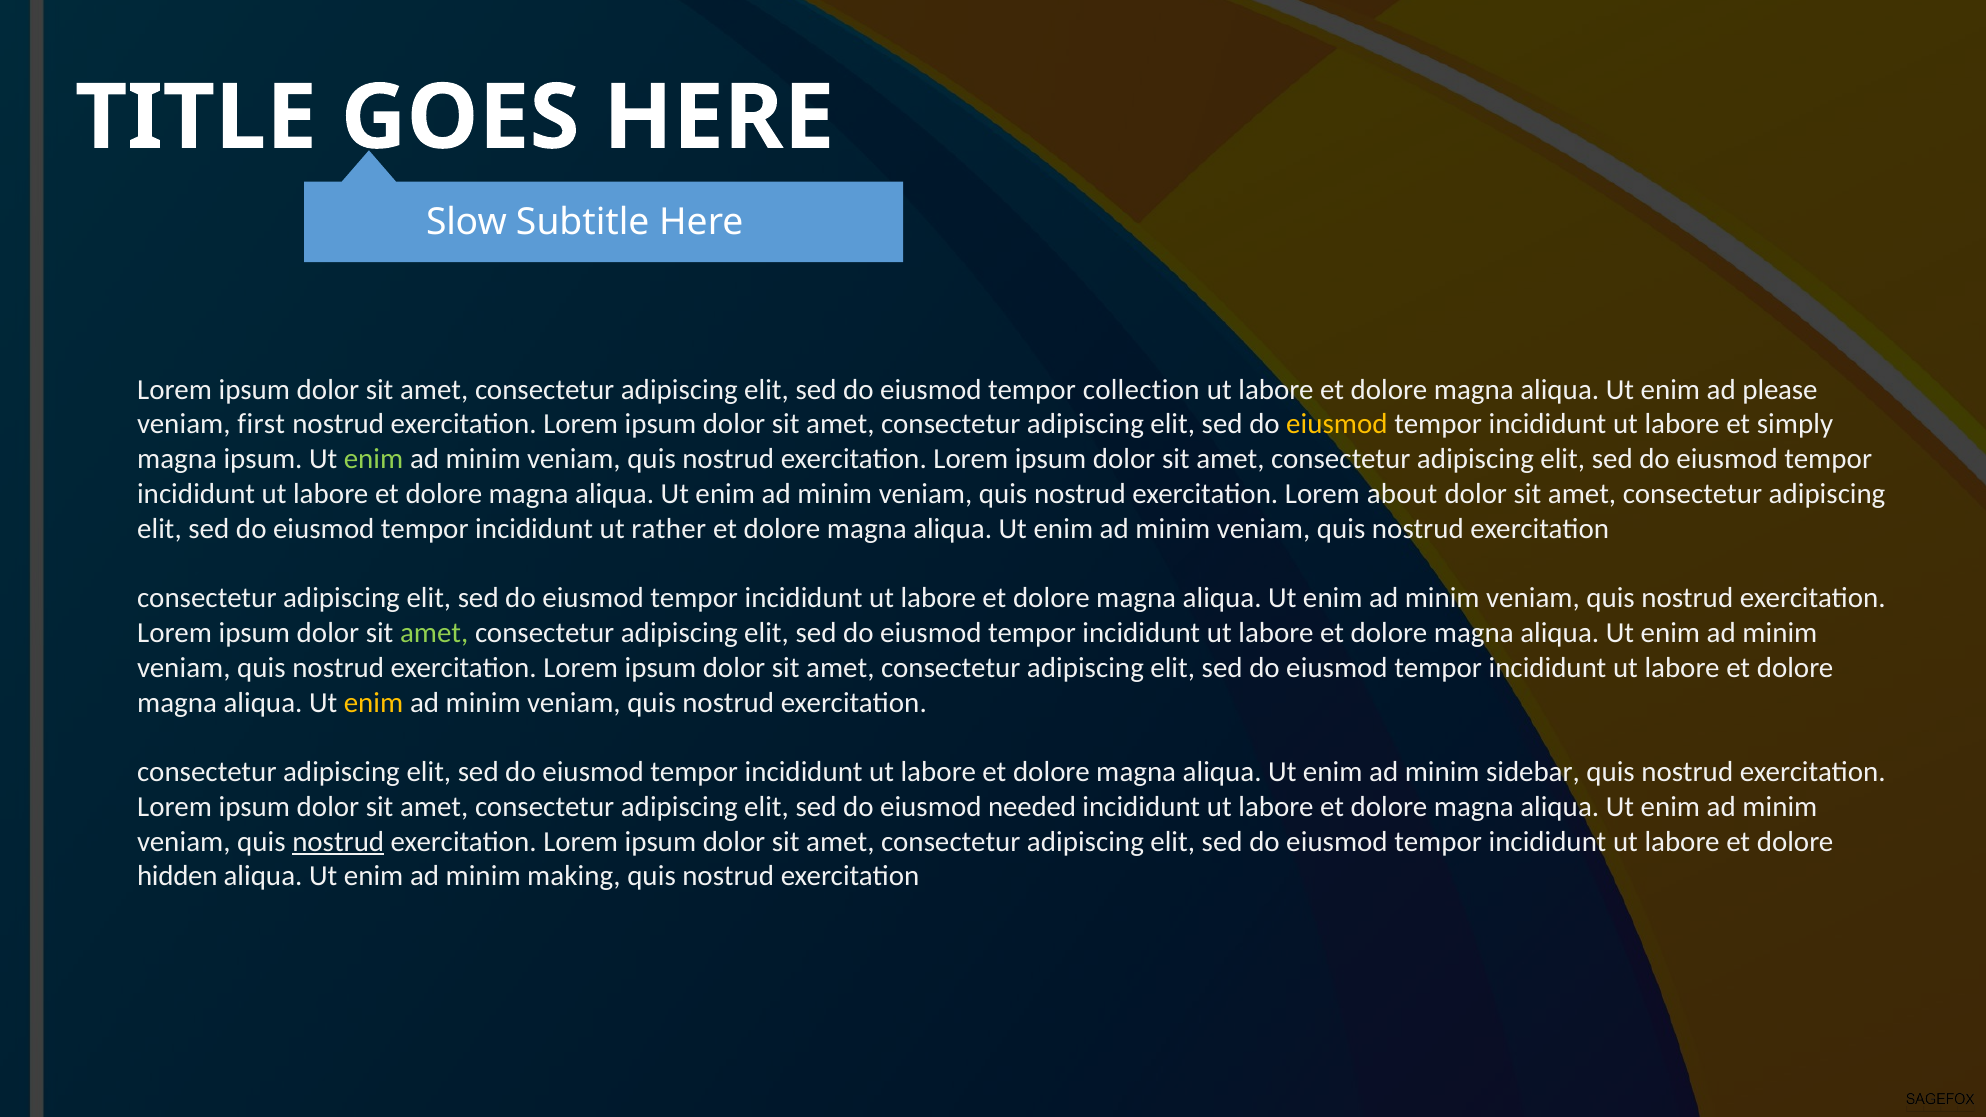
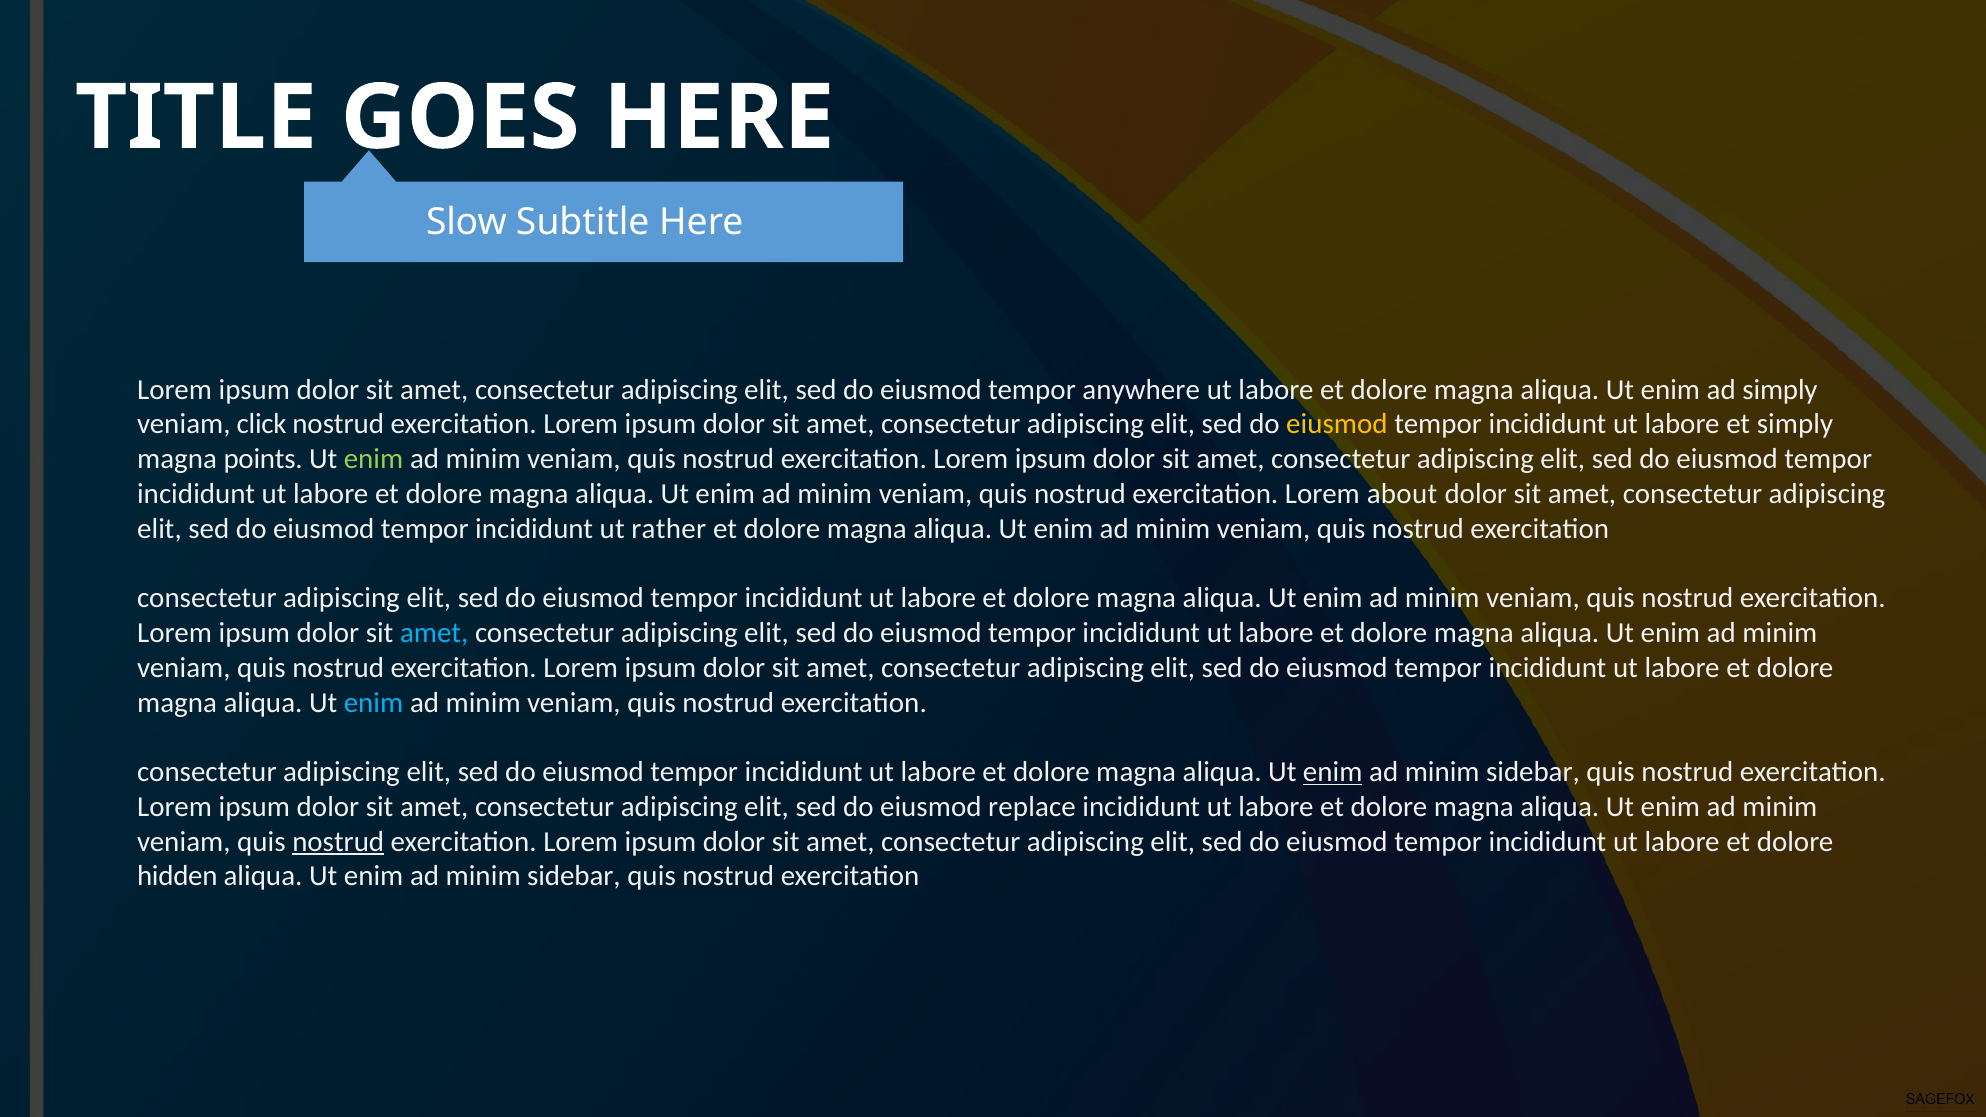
collection: collection -> anywhere
ad please: please -> simply
first: first -> click
magna ipsum: ipsum -> points
amet at (434, 633) colour: light green -> light blue
enim at (374, 703) colour: yellow -> light blue
enim at (1333, 772) underline: none -> present
needed: needed -> replace
making at (574, 876): making -> sidebar
